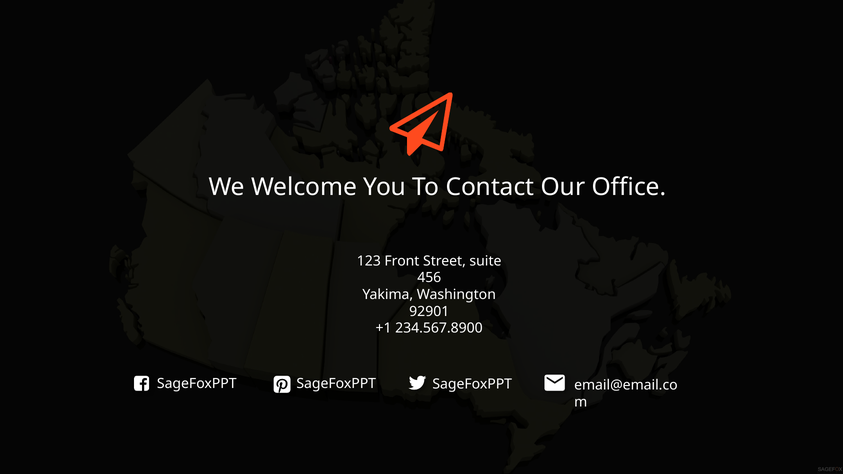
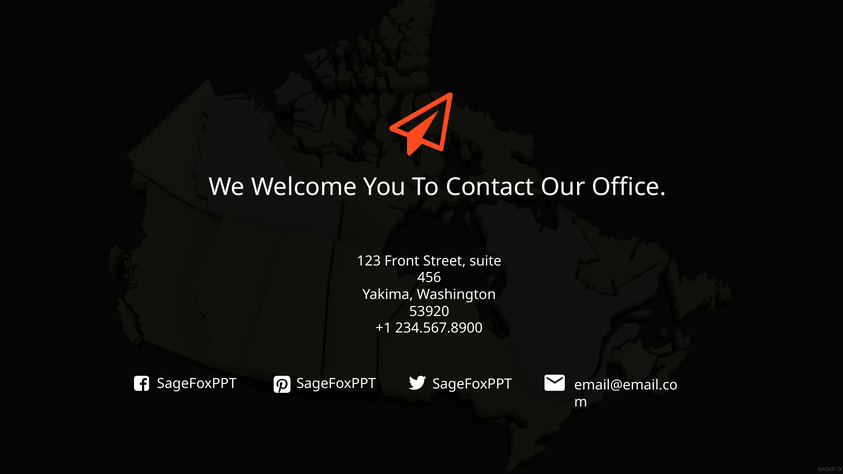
92901: 92901 -> 53920
